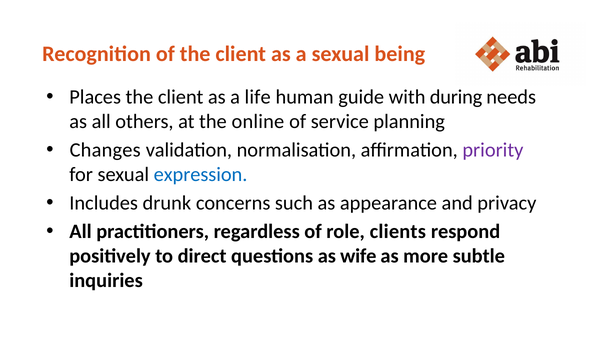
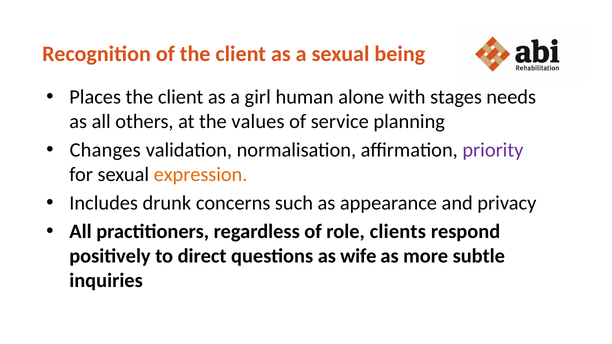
life: life -> girl
guide: guide -> alone
during: during -> stages
online: online -> values
expression colour: blue -> orange
